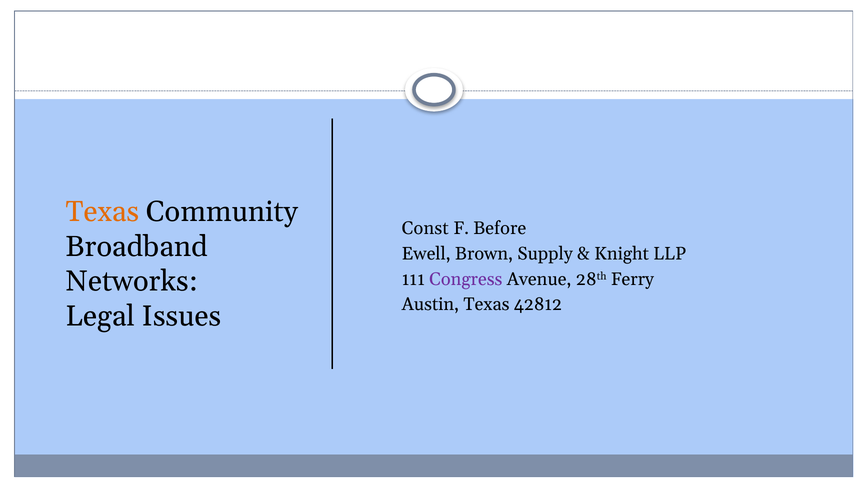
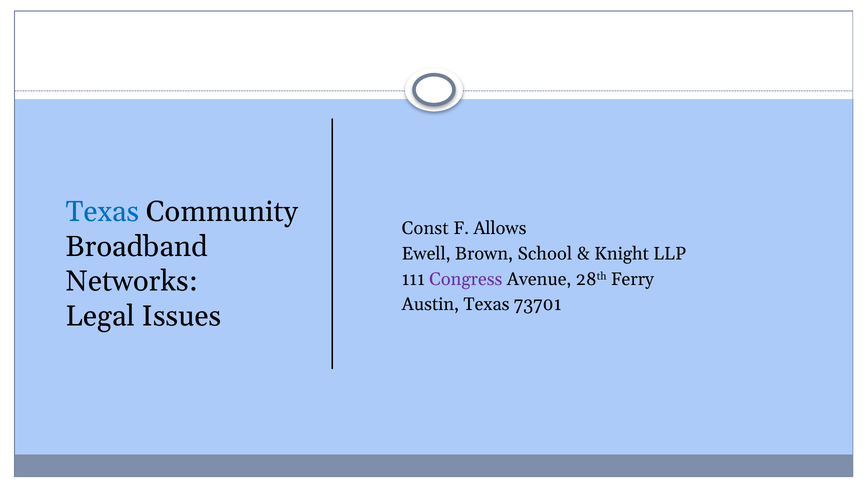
Texas at (103, 212) colour: orange -> blue
Before: Before -> Allows
Supply: Supply -> School
42812: 42812 -> 73701
